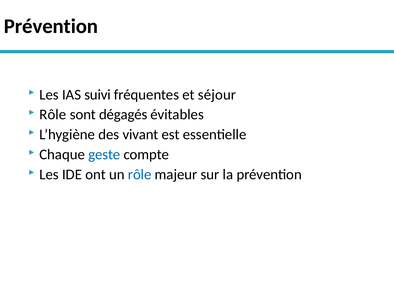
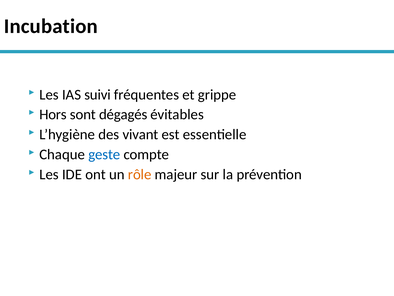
Prévention at (51, 26): Prévention -> Incubation
séjour: séjour -> grippe
Rôle at (53, 114): Rôle -> Hors
rôle at (140, 174) colour: blue -> orange
